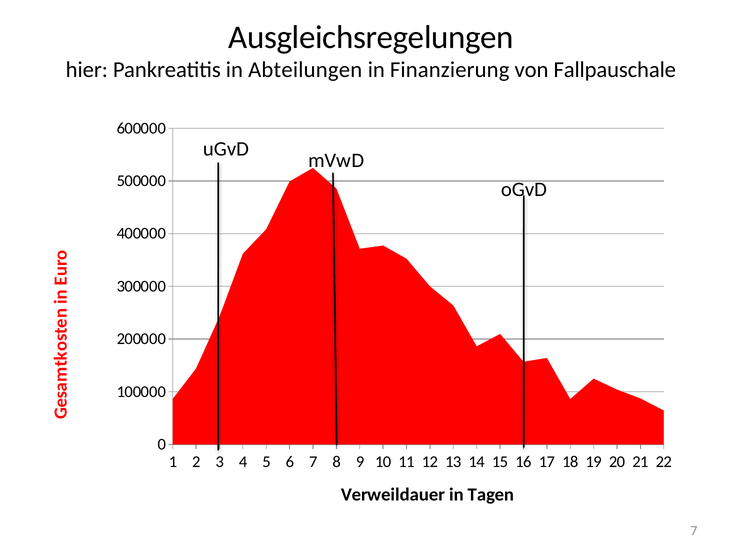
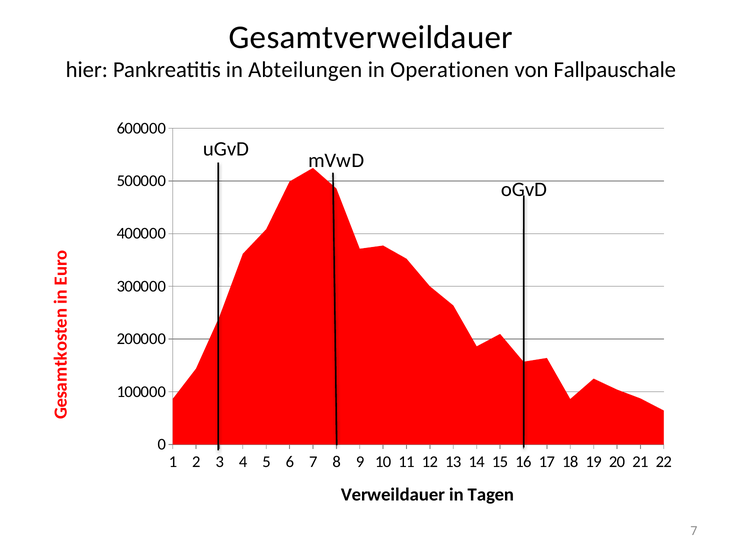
Ausgleichsregelungen: Ausgleichsregelungen -> Gesamtverweildauer
Finanzierung: Finanzierung -> Operationen
